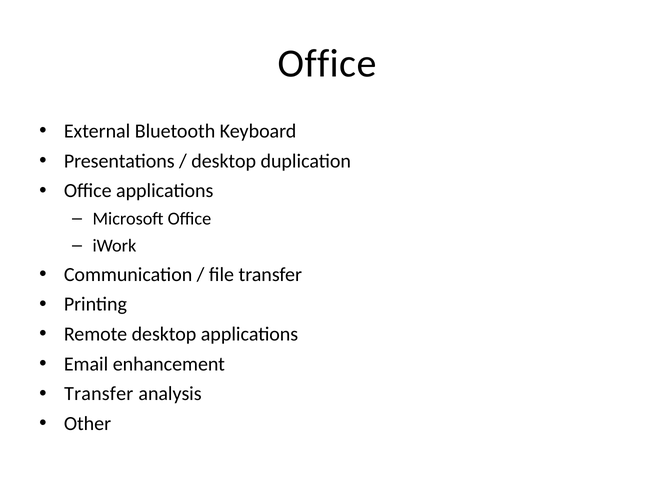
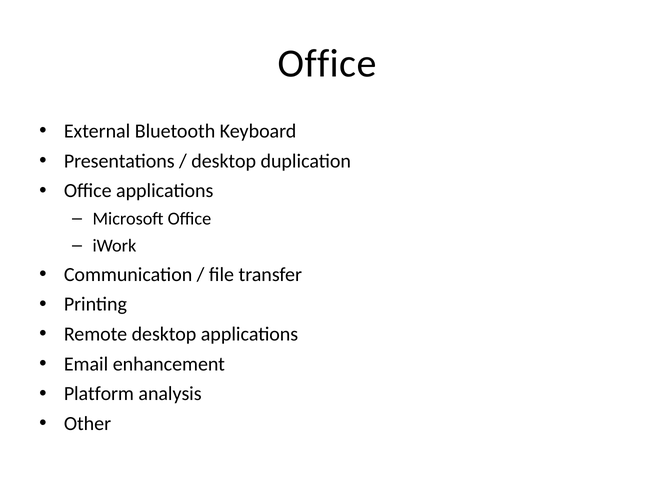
Transfer at (99, 394): Transfer -> Platform
